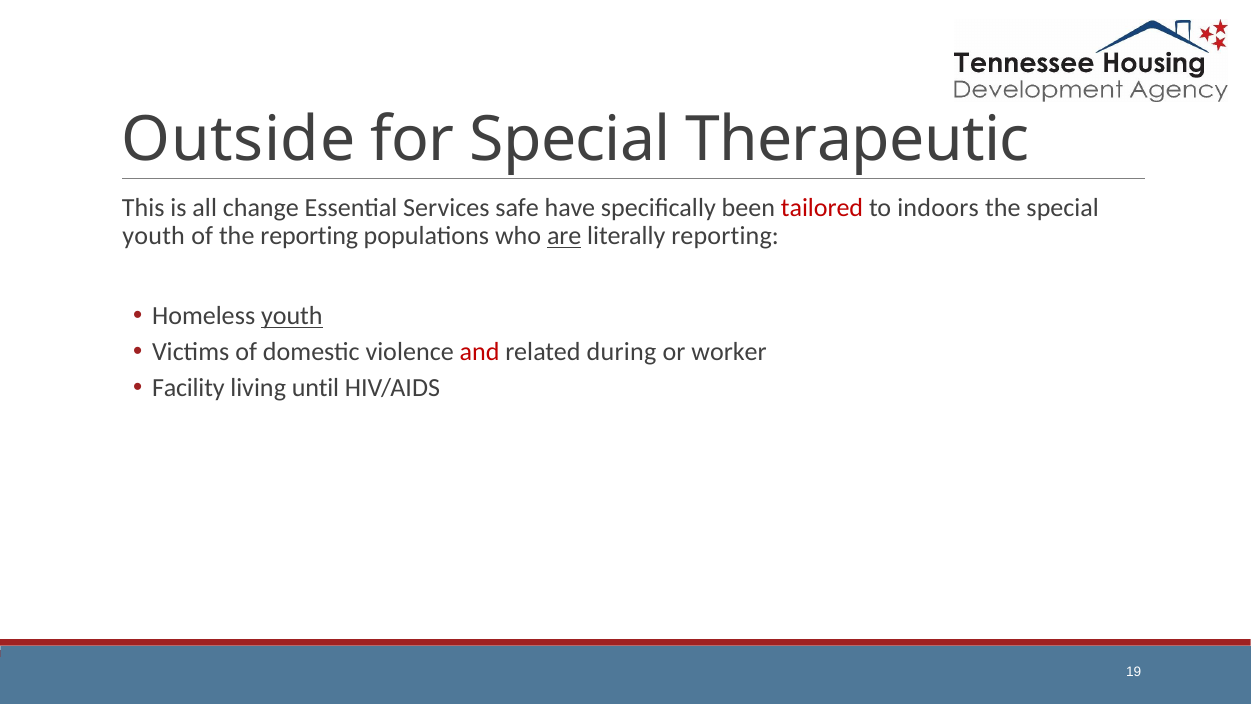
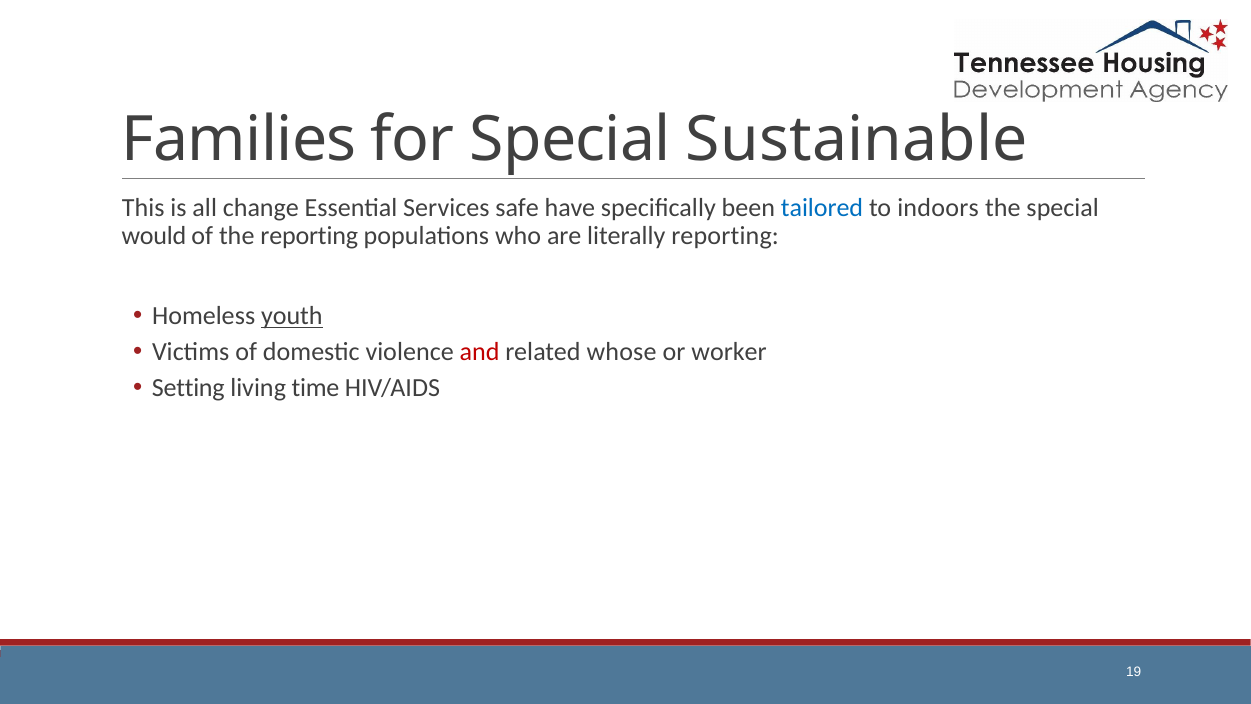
Outside: Outside -> Families
Therapeutic: Therapeutic -> Sustainable
tailored colour: red -> blue
youth at (154, 236): youth -> would
are underline: present -> none
during: during -> whose
Facility: Facility -> Setting
until: until -> time
